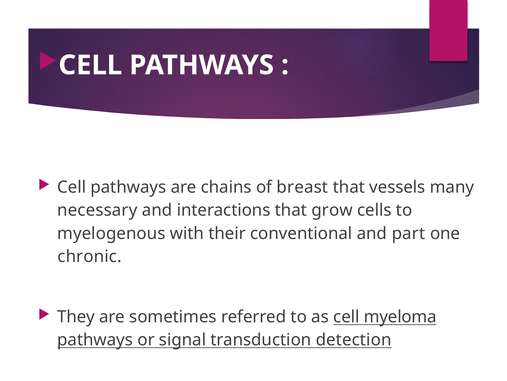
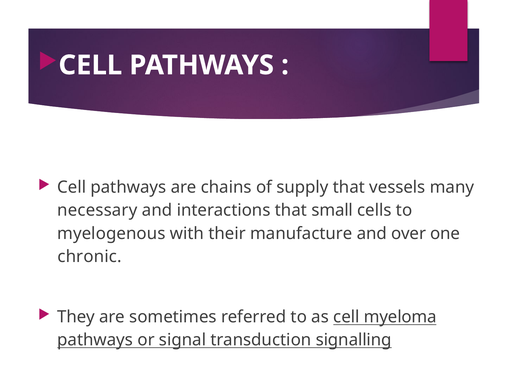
breast: breast -> supply
grow: grow -> small
conventional: conventional -> manufacture
part: part -> over
detection: detection -> signalling
